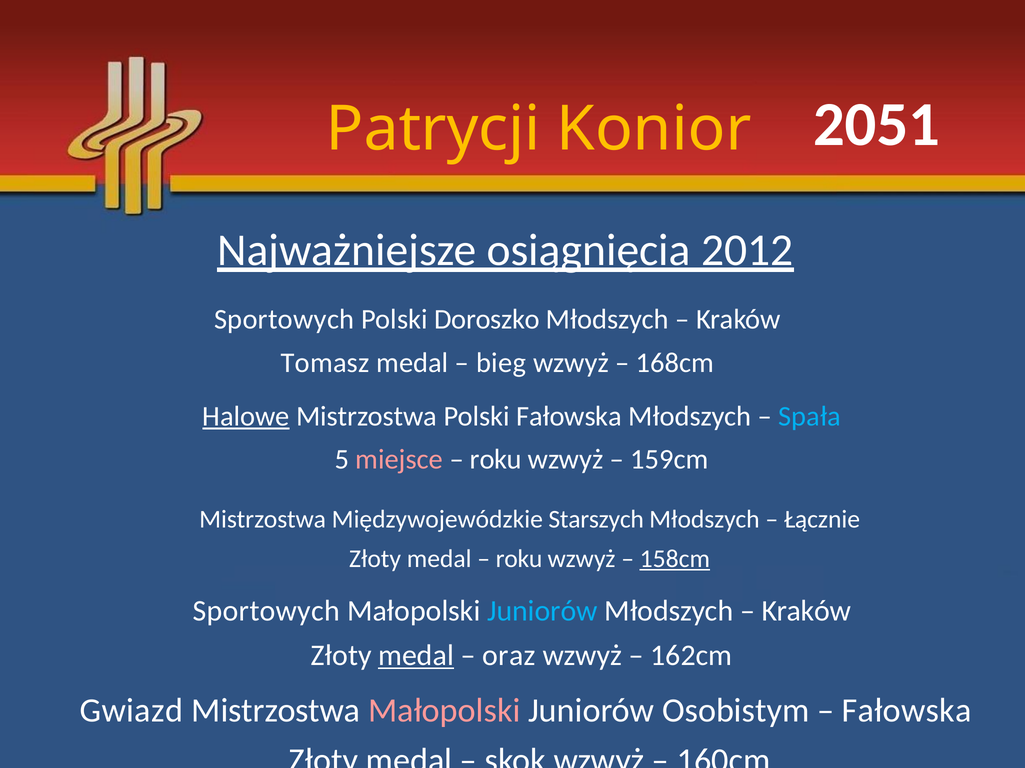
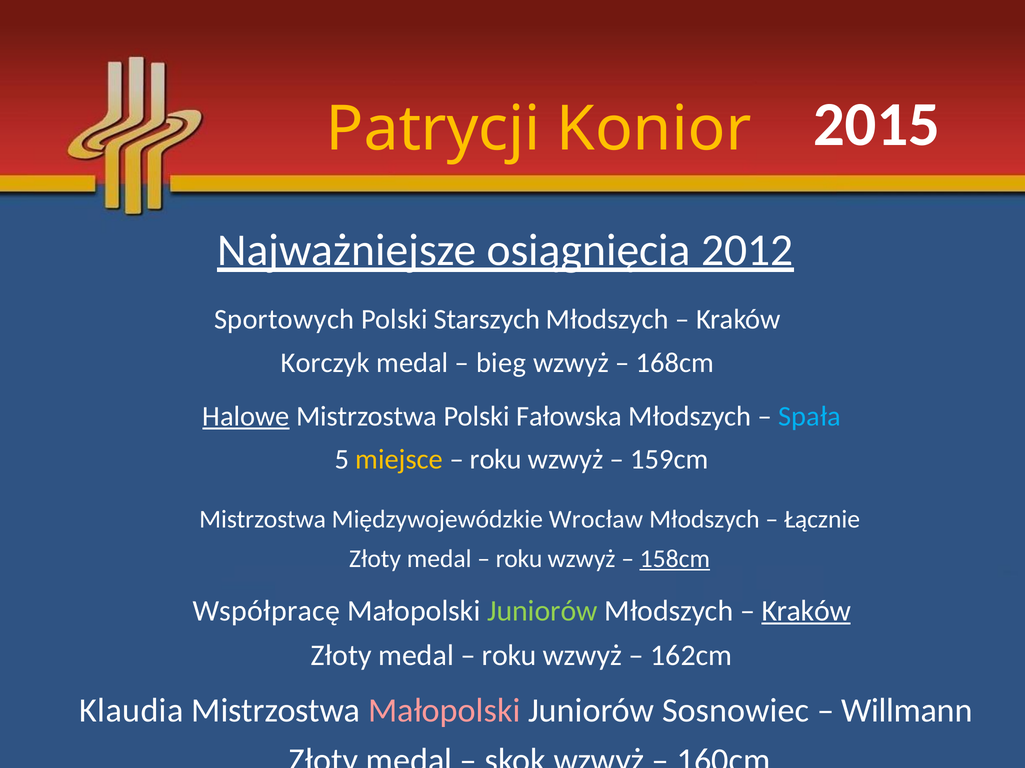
2051: 2051 -> 2015
Doroszko: Doroszko -> Starszych
Tomasz: Tomasz -> Korczyk
miejsce colour: pink -> yellow
Starszych: Starszych -> Wrocław
Sportowych at (266, 611): Sportowych -> Współpracę
Juniorów at (543, 611) colour: light blue -> light green
Kraków at (806, 611) underline: none -> present
medal at (416, 656) underline: present -> none
oraz at (509, 656): oraz -> roku
Gwiazd: Gwiazd -> Klaudia
Osobistym: Osobistym -> Sosnowiec
Fałowska at (907, 711): Fałowska -> Willmann
